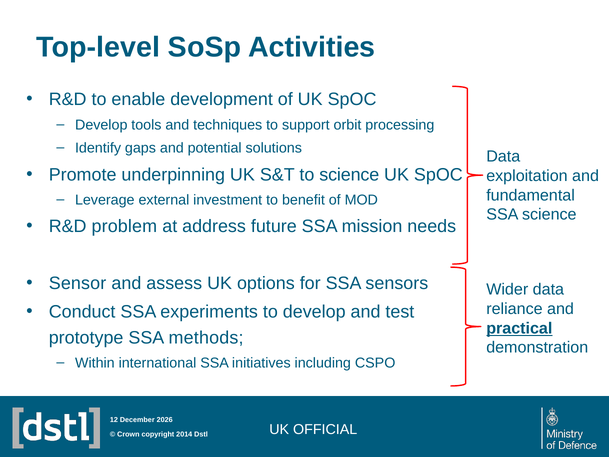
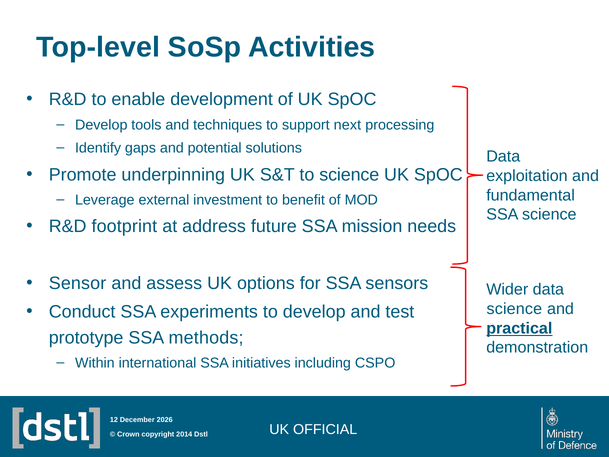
orbit: orbit -> next
problem: problem -> footprint
reliance at (514, 309): reliance -> science
